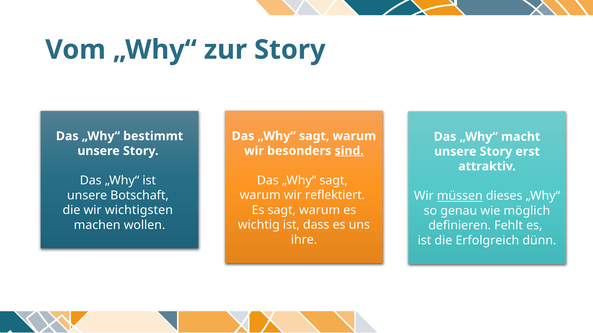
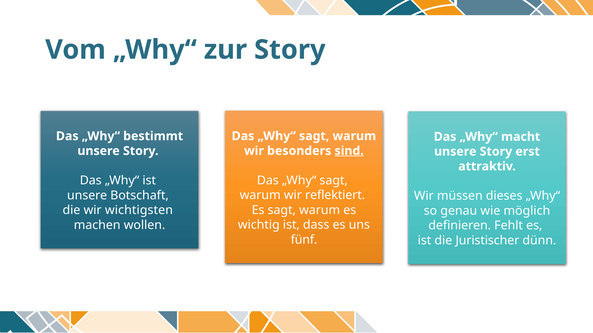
müssen underline: present -> none
ihre: ihre -> fünf
Erfolgreich: Erfolgreich -> Juristischer
